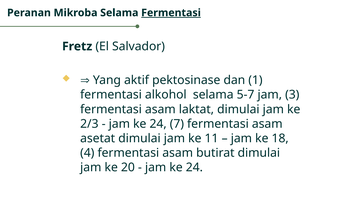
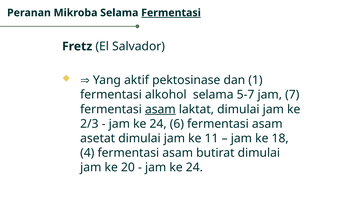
3: 3 -> 7
asam at (160, 109) underline: none -> present
7: 7 -> 6
